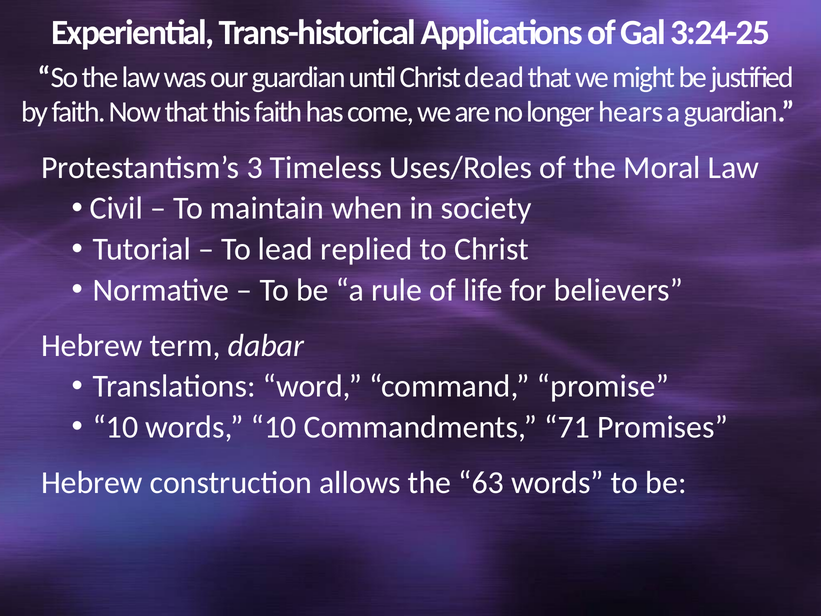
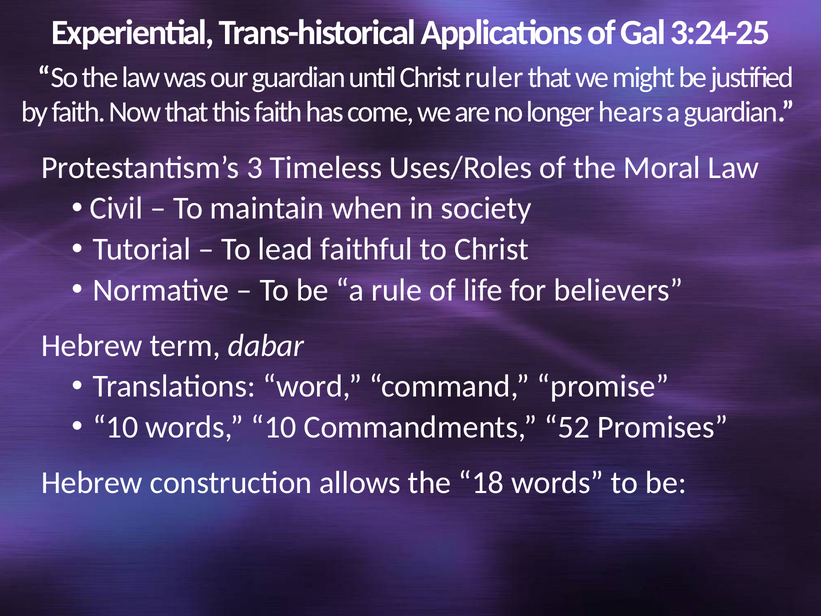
dead: dead -> ruler
replied: replied -> faithful
71: 71 -> 52
63: 63 -> 18
